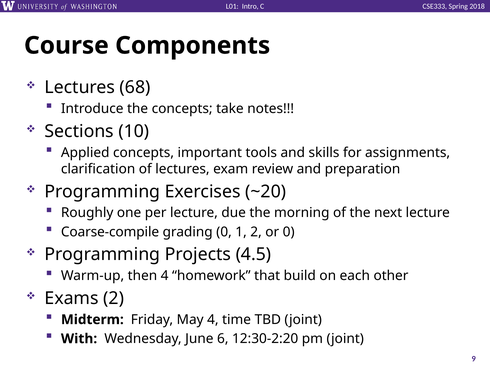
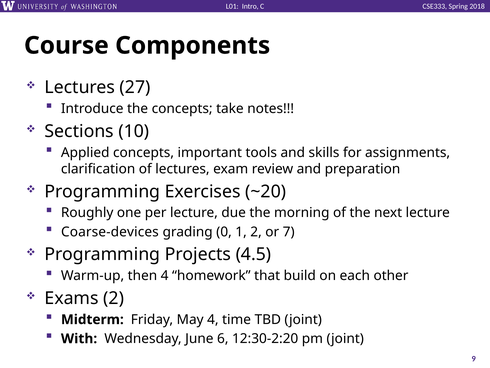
68: 68 -> 27
Coarse-compile: Coarse-compile -> Coarse-devices
or 0: 0 -> 7
